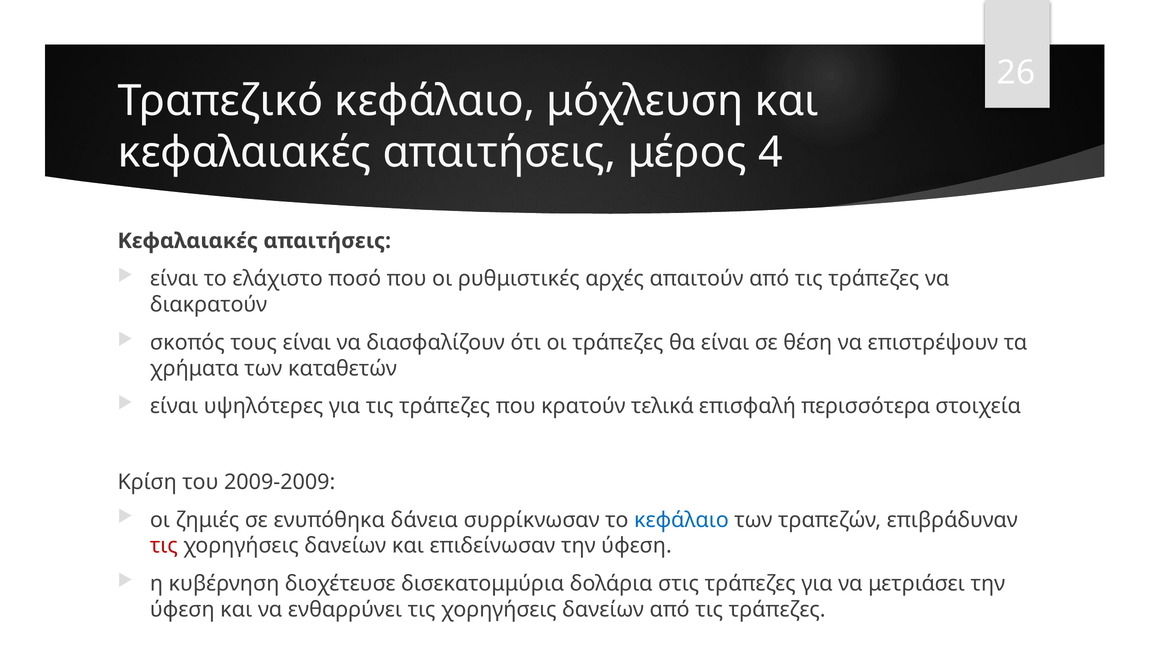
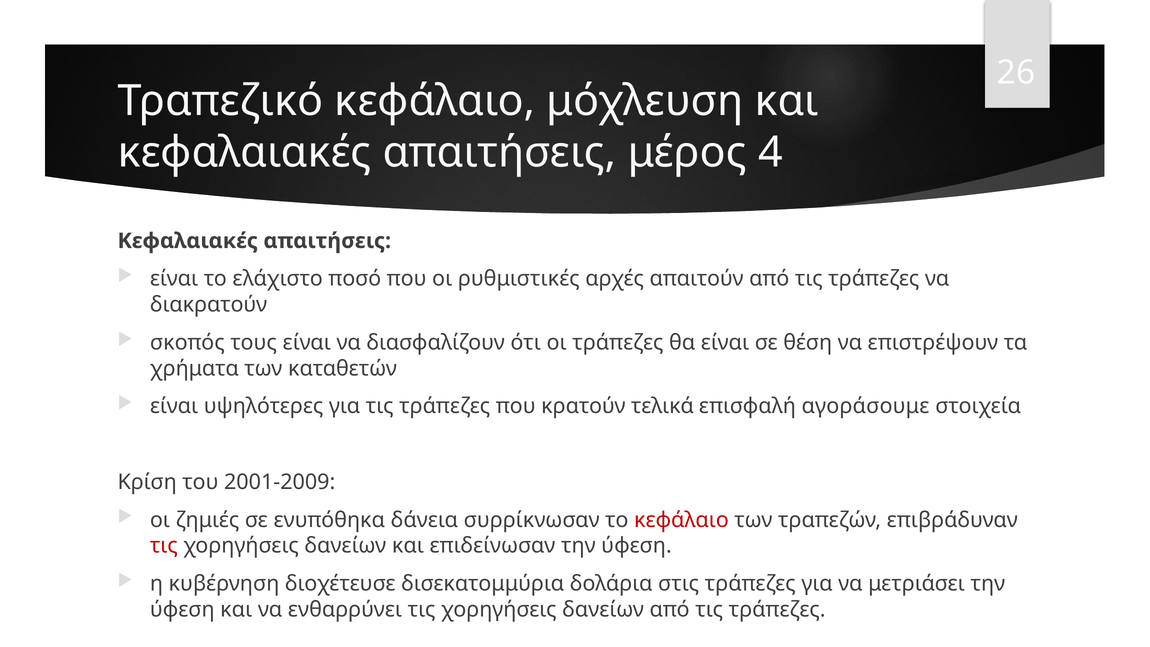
περισσότερα: περισσότερα -> αγοράσουμε
2009-2009: 2009-2009 -> 2001-2009
κεφάλαιο at (682, 520) colour: blue -> red
